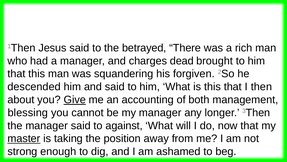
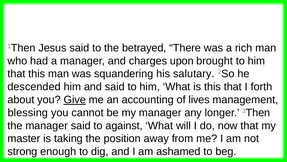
dead: dead -> upon
forgiven: forgiven -> salutary
then: then -> forth
both: both -> lives
master underline: present -> none
